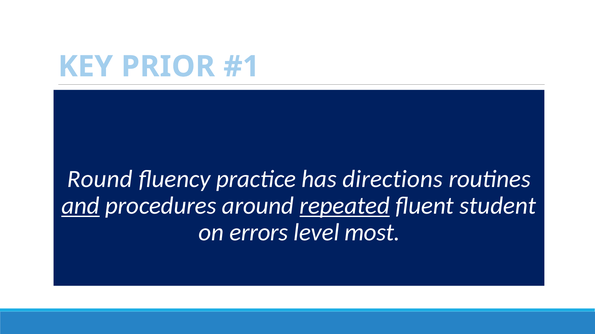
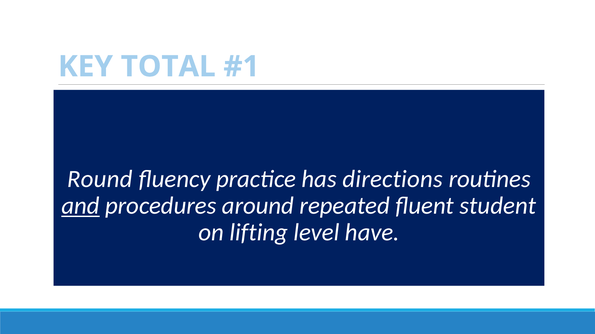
PRIOR: PRIOR -> TOTAL
repeated underline: present -> none
errors: errors -> lifting
most: most -> have
